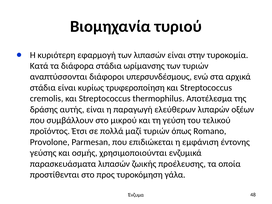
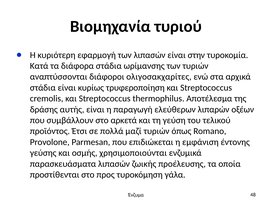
υπερσυνδέσμους: υπερσυνδέσμους -> ολιγοσακχαρίτες
μικρού: μικρού -> αρκετά
